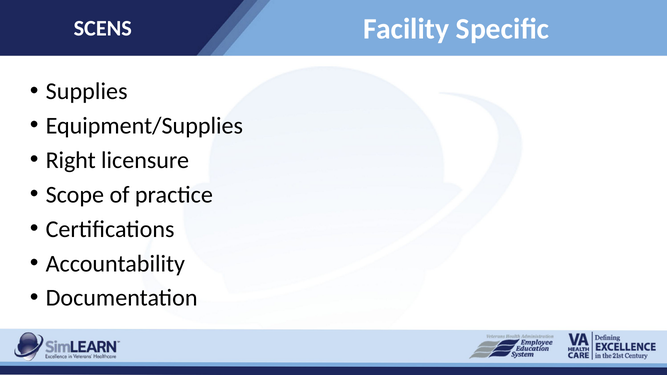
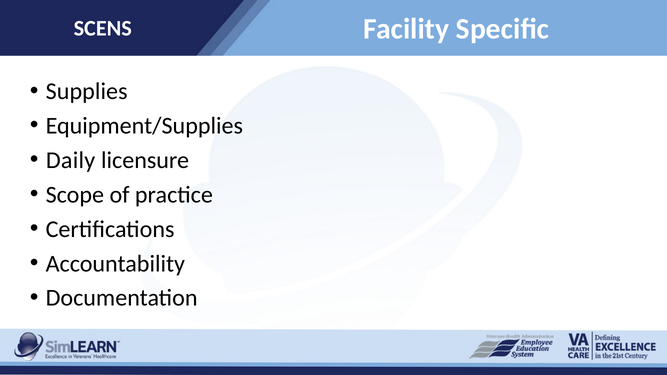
Right: Right -> Daily
